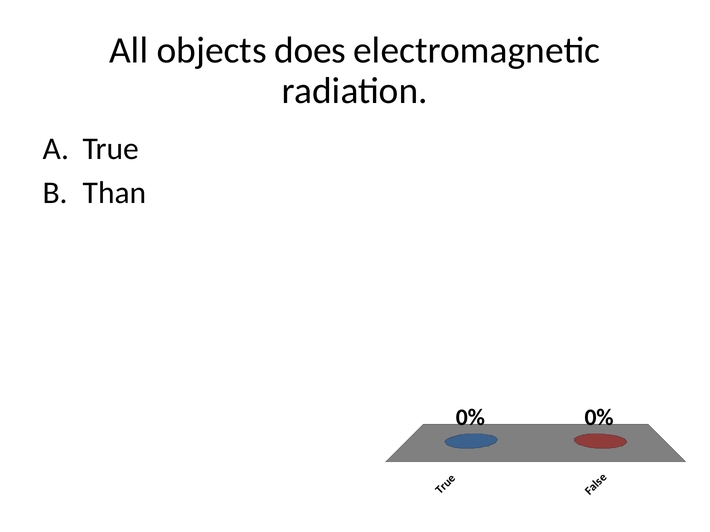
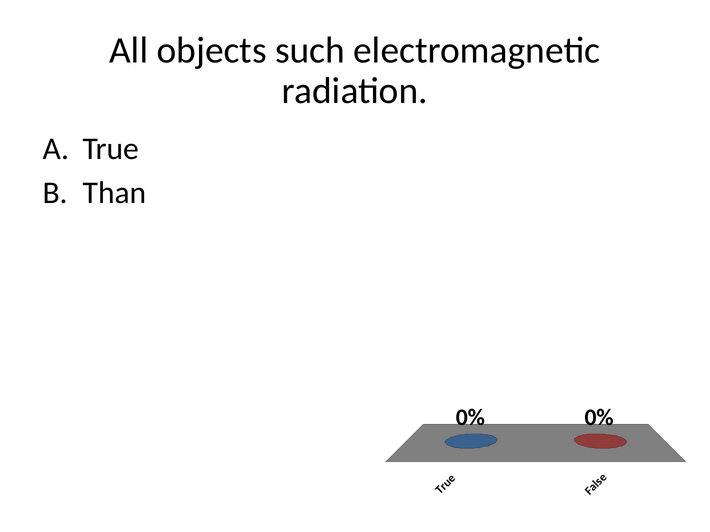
does: does -> such
